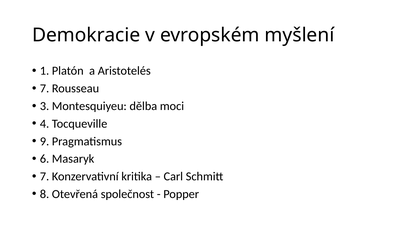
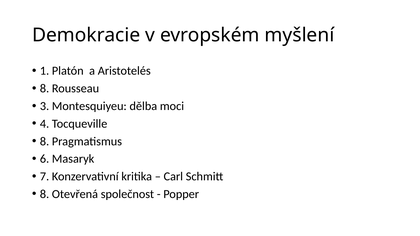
7 at (45, 89): 7 -> 8
9 at (45, 141): 9 -> 8
